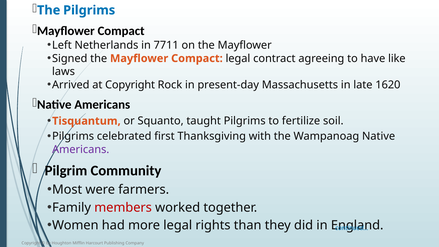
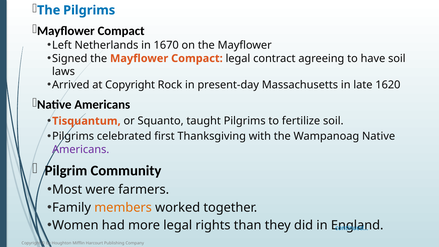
7711: 7711 -> 1670
have like: like -> soil
members colour: red -> orange
